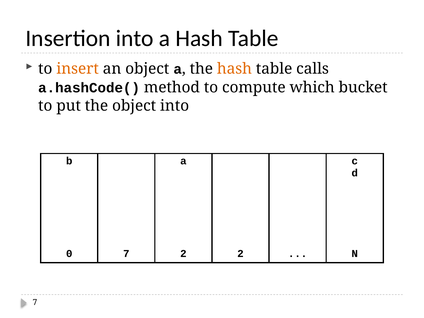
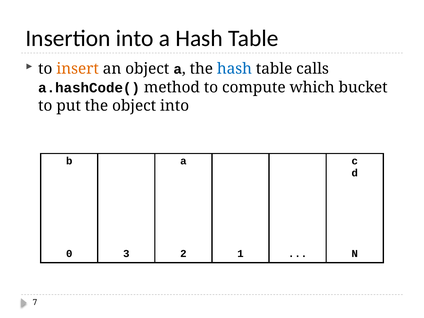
hash at (234, 69) colour: orange -> blue
0 7: 7 -> 3
2 2: 2 -> 1
